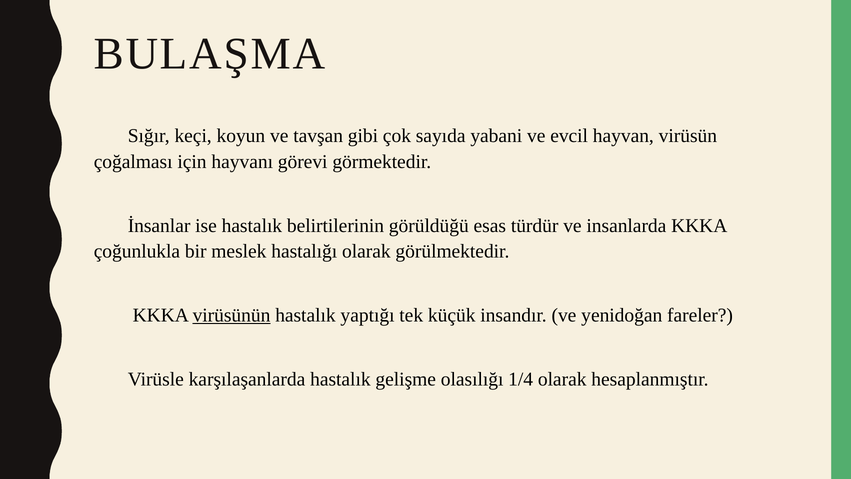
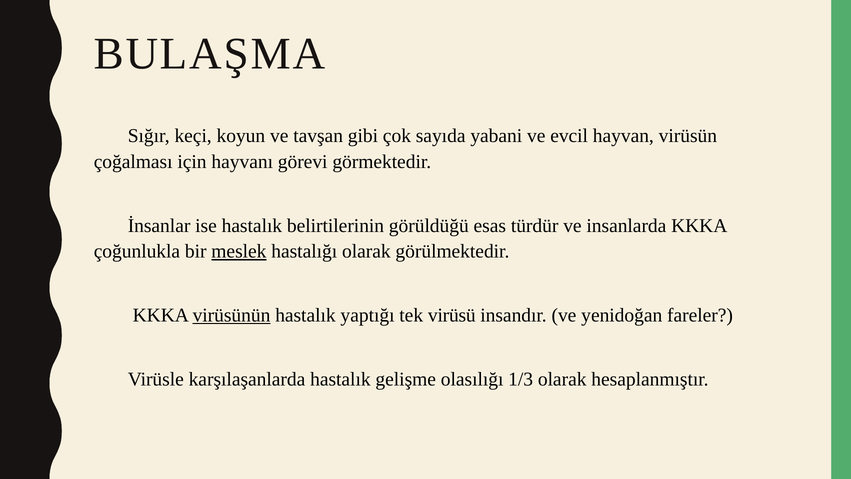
meslek underline: none -> present
küçük: küçük -> virüsü
1/4: 1/4 -> 1/3
